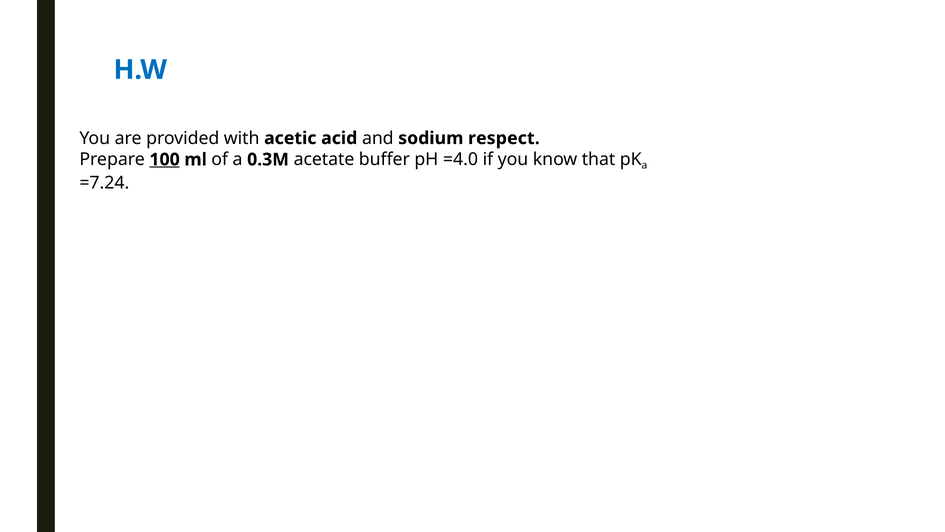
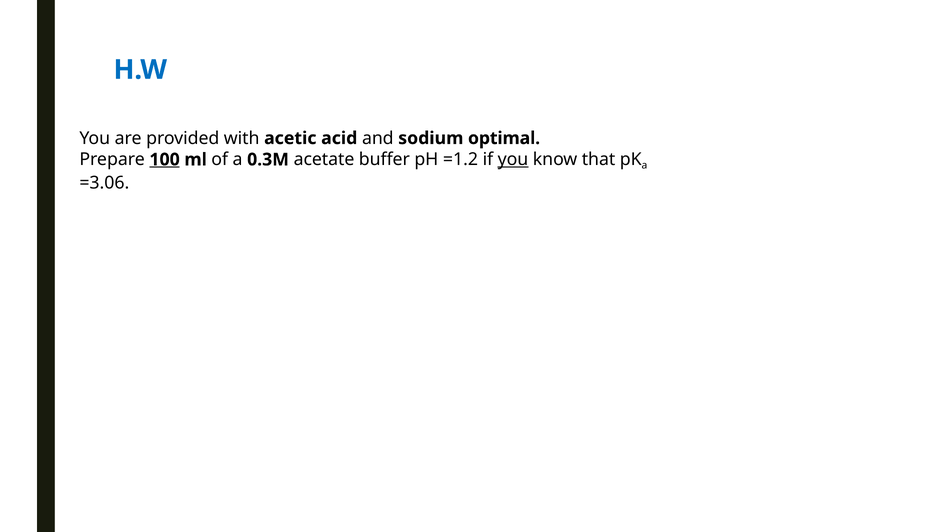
respect: respect -> optimal
=4.0: =4.0 -> =1.2
you at (513, 159) underline: none -> present
=7.24: =7.24 -> =3.06
